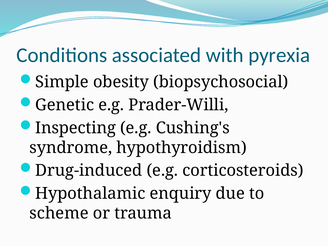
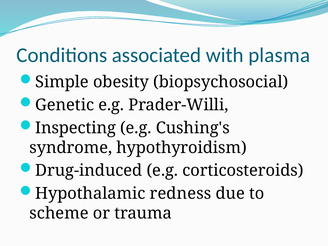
pyrexia: pyrexia -> plasma
enquiry: enquiry -> redness
